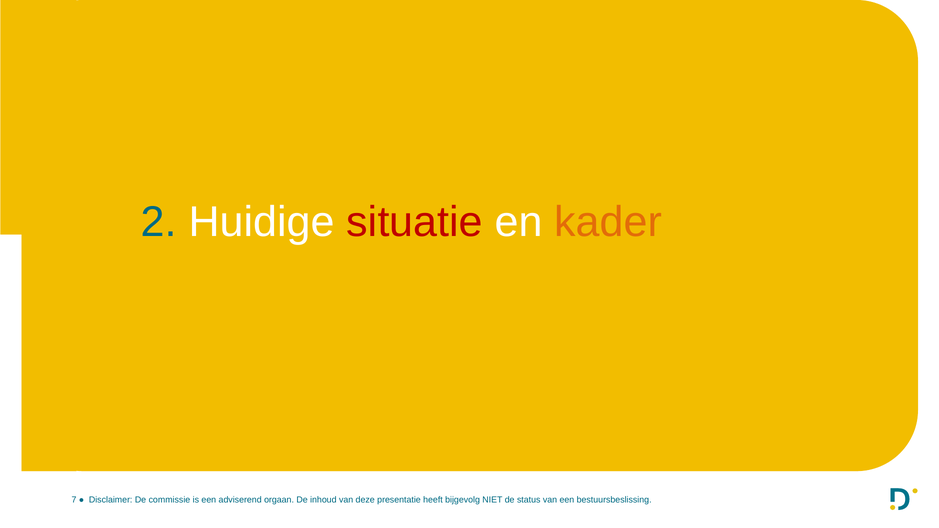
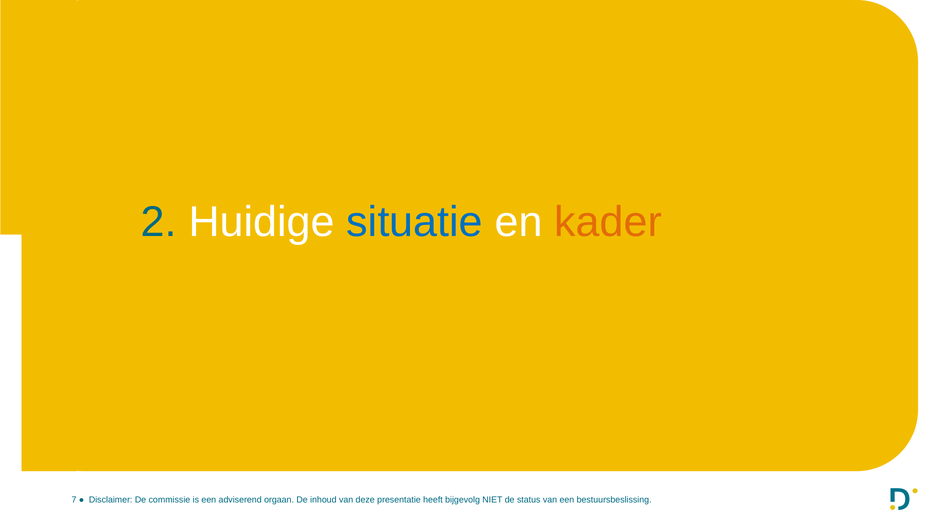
situatie colour: red -> blue
